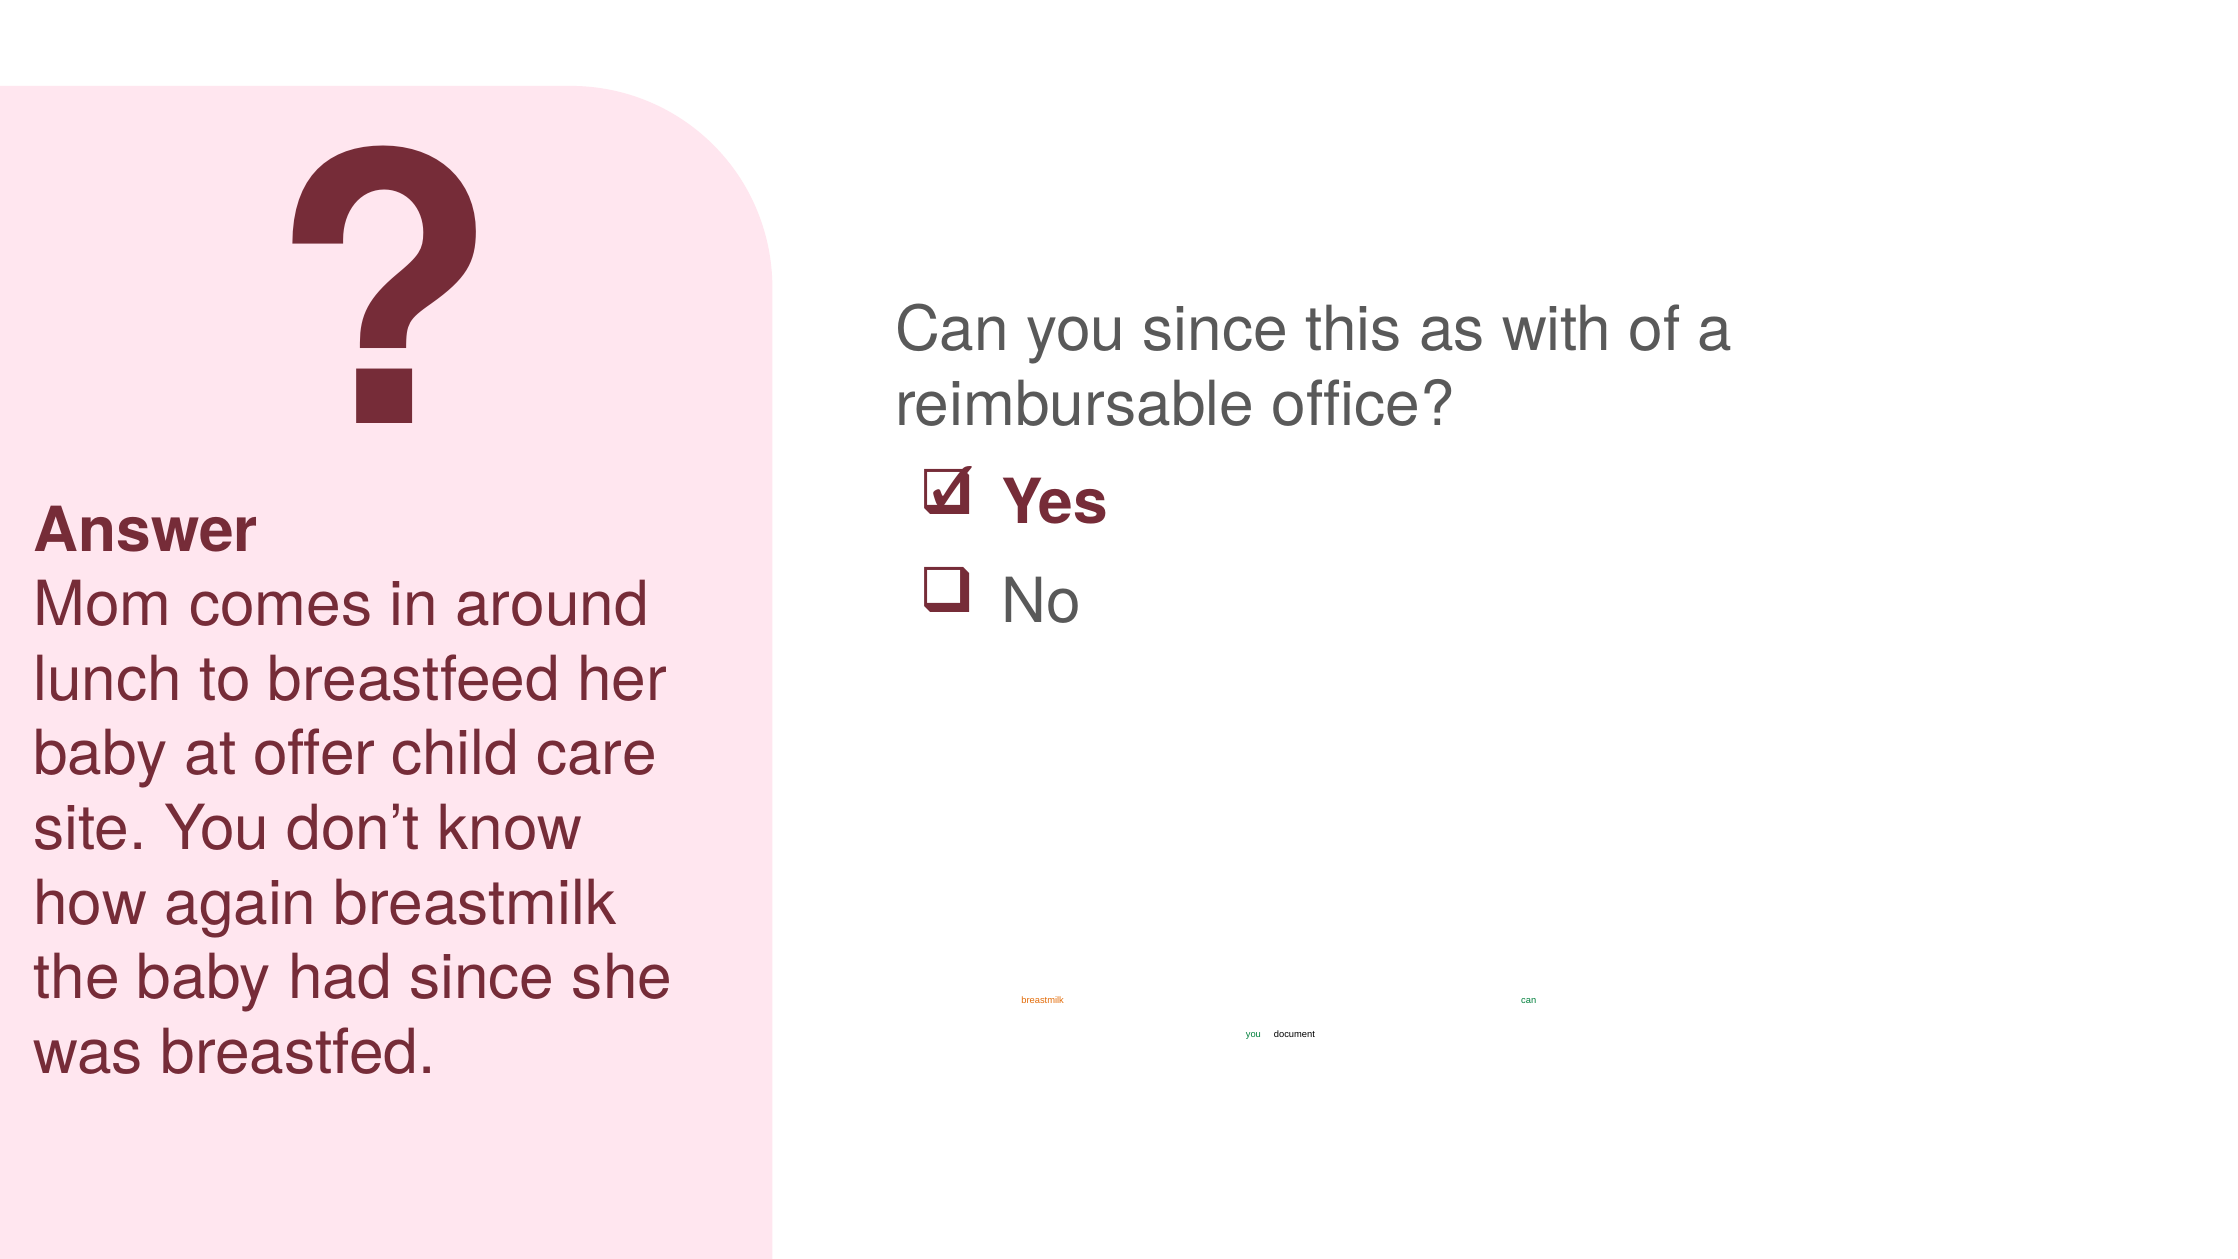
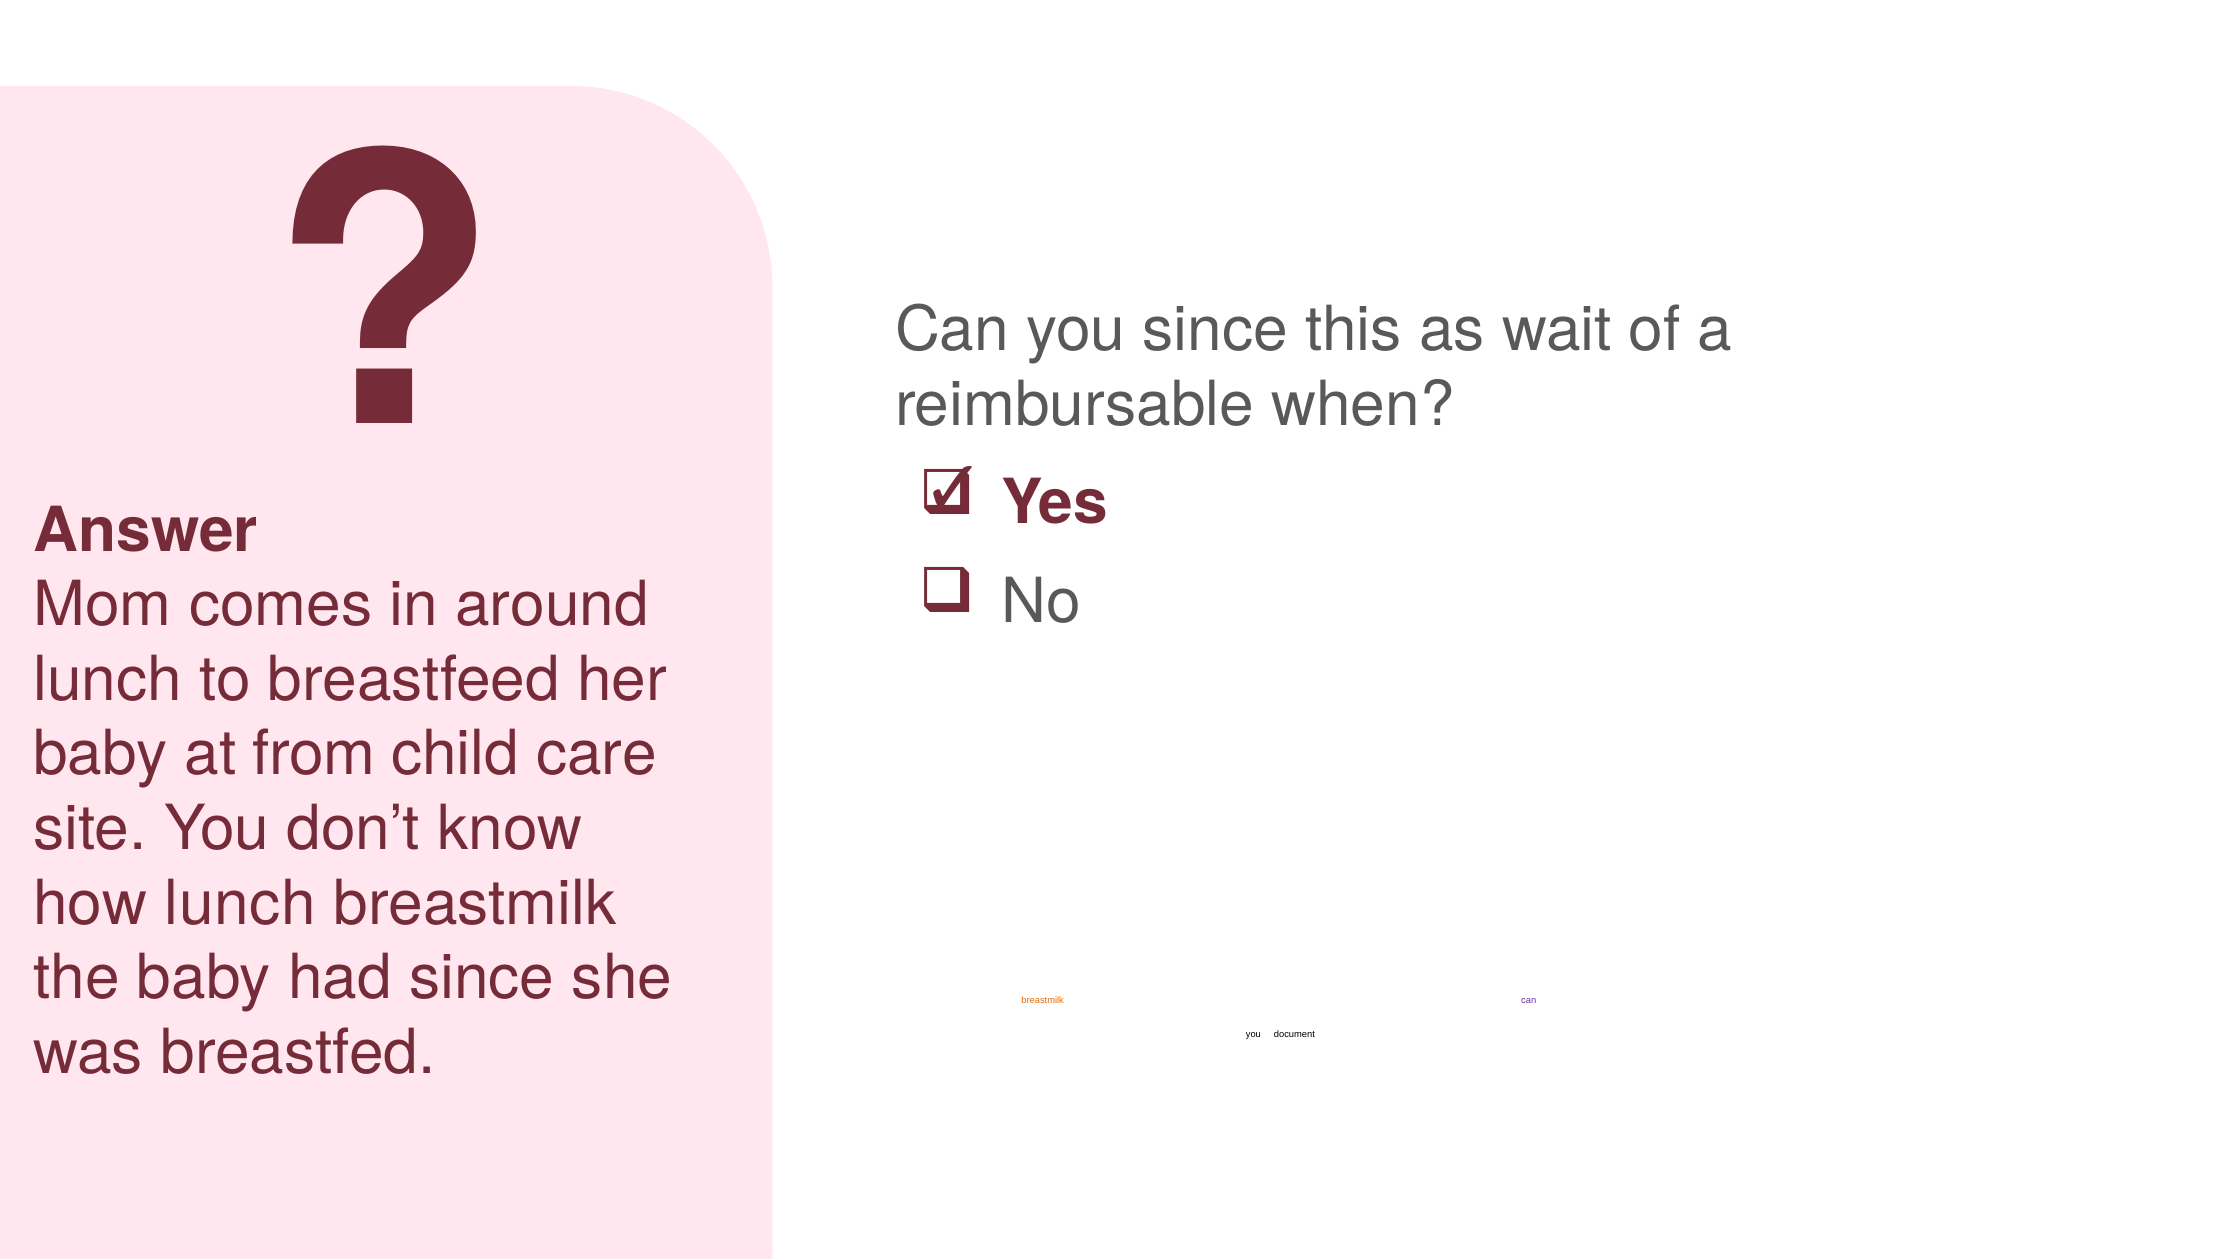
this as with: with -> wait
reimbursable office: office -> when
offer: offer -> from
how again: again -> lunch
can at (1529, 1001) colour: green -> purple
you at (1253, 1034) colour: green -> black
